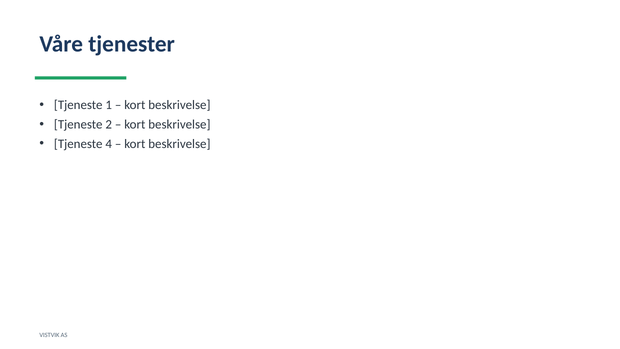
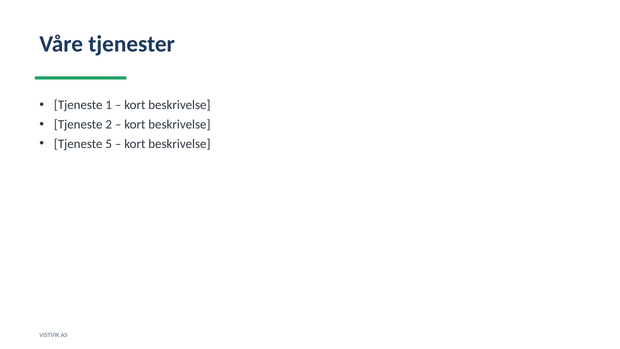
4: 4 -> 5
